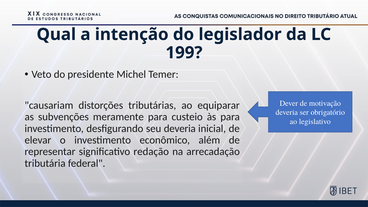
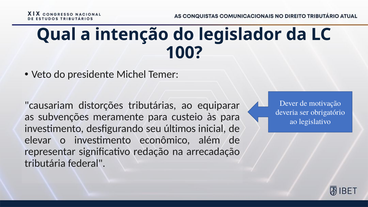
199: 199 -> 100
seu deveria: deveria -> últimos
